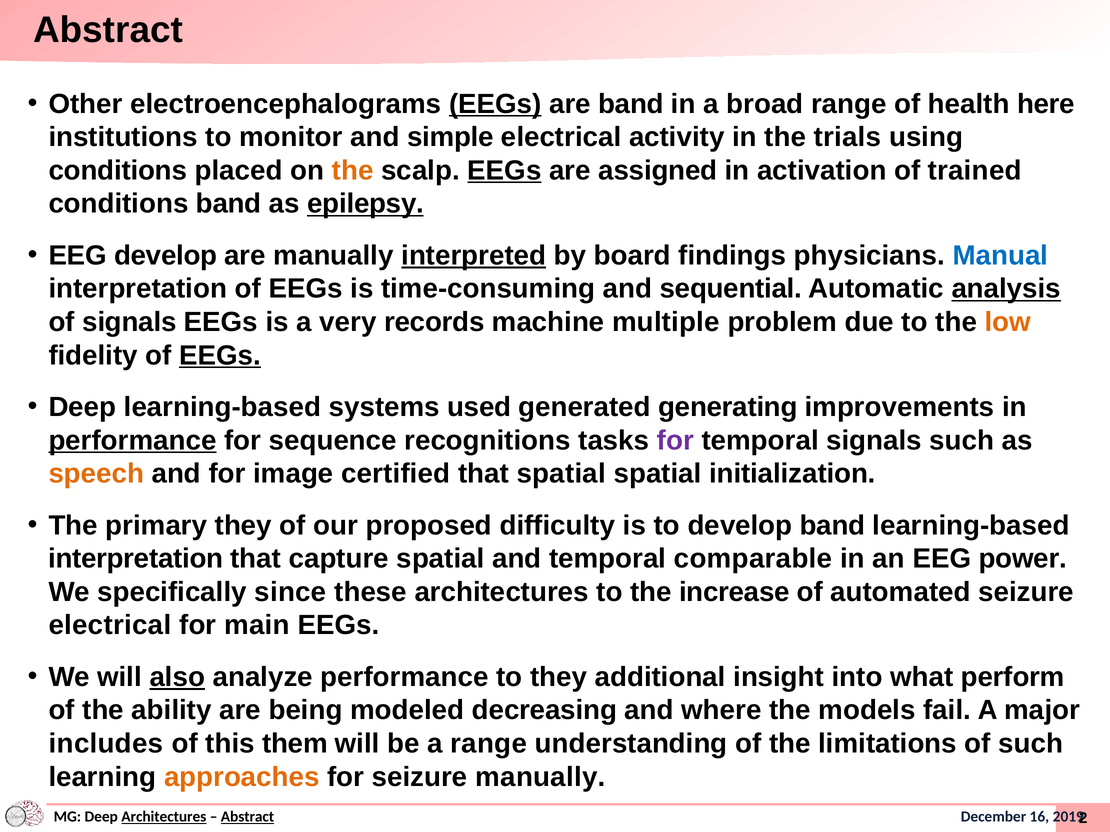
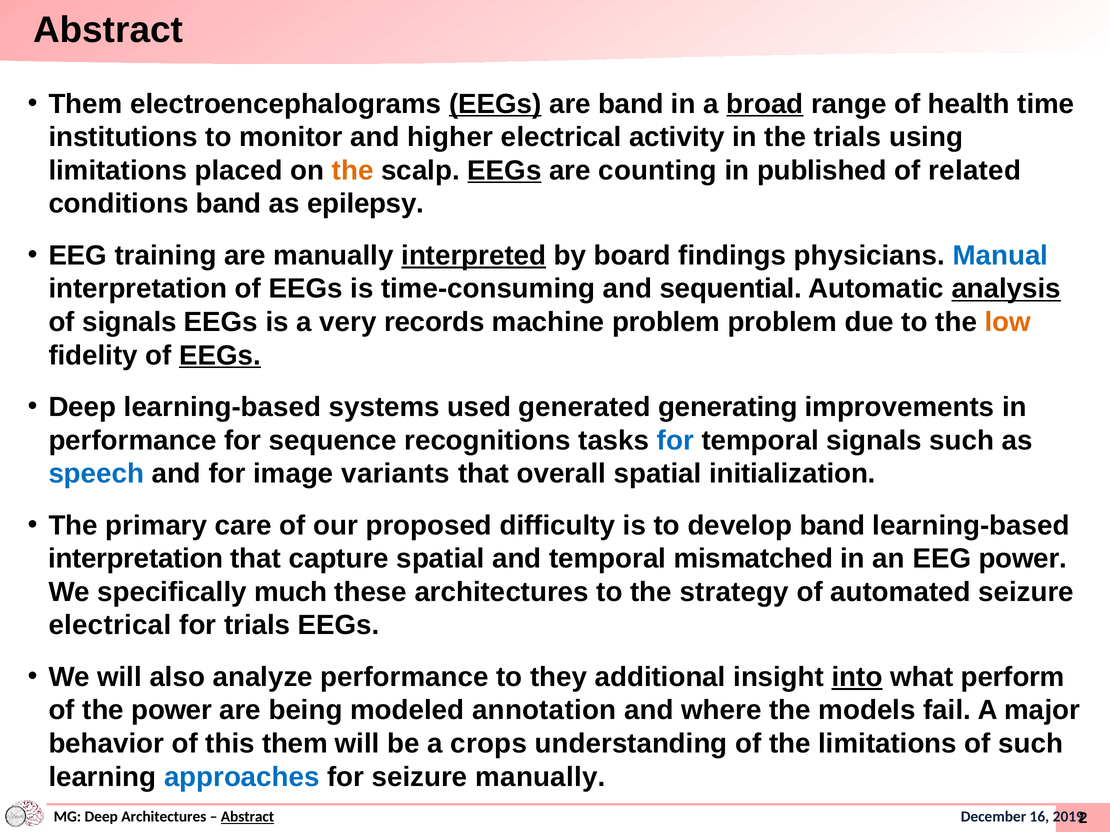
Other at (85, 104): Other -> Them
broad underline: none -> present
here: here -> time
simple: simple -> higher
conditions at (118, 171): conditions -> limitations
assigned: assigned -> counting
activation: activation -> published
trained: trained -> related
epilepsy underline: present -> none
EEG develop: develop -> training
machine multiple: multiple -> problem
performance at (132, 441) underline: present -> none
for at (675, 441) colour: purple -> blue
speech colour: orange -> blue
certified: certified -> variants
that spatial: spatial -> overall
primary they: they -> care
comparable: comparable -> mismatched
since: since -> much
increase: increase -> strategy
for main: main -> trials
also underline: present -> none
into underline: none -> present
the ability: ability -> power
decreasing: decreasing -> annotation
includes: includes -> behavior
a range: range -> crops
approaches colour: orange -> blue
Architectures at (164, 817) underline: present -> none
